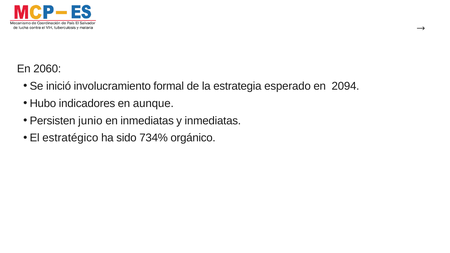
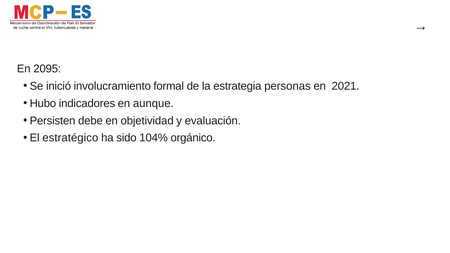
2060: 2060 -> 2095
esperado: esperado -> personas
2094: 2094 -> 2021
junio: junio -> debe
en inmediatas: inmediatas -> objetividad
y inmediatas: inmediatas -> evaluación
734%: 734% -> 104%
